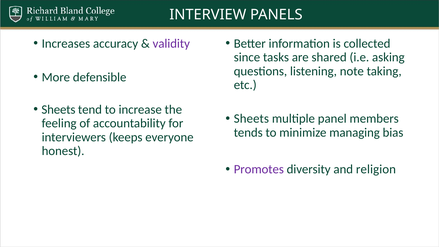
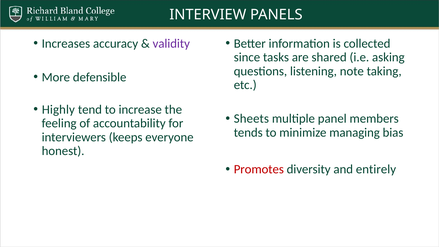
Sheets at (58, 109): Sheets -> Highly
Promotes colour: purple -> red
religion: religion -> entirely
